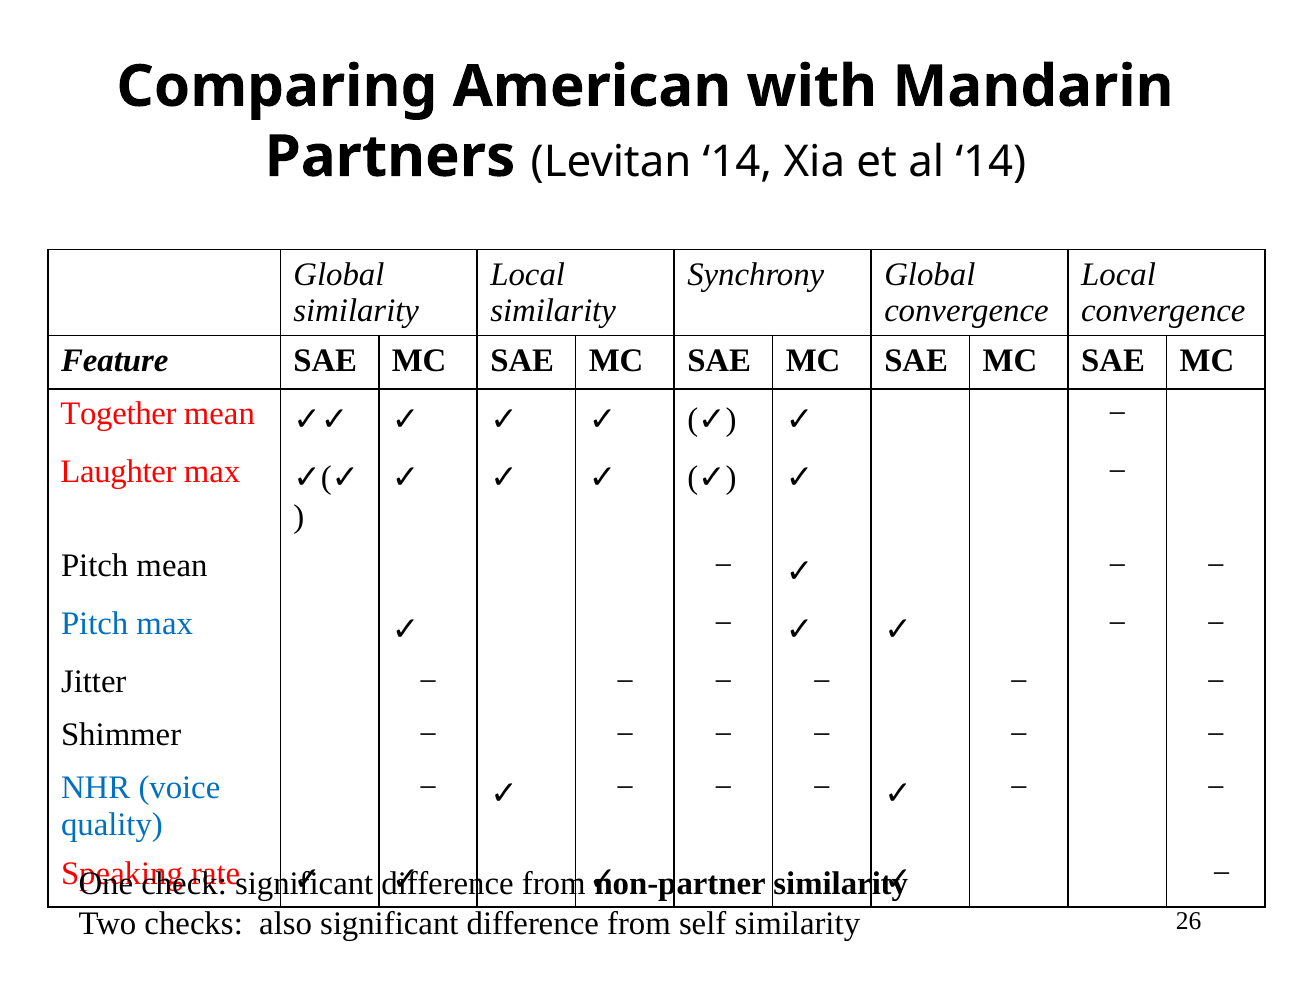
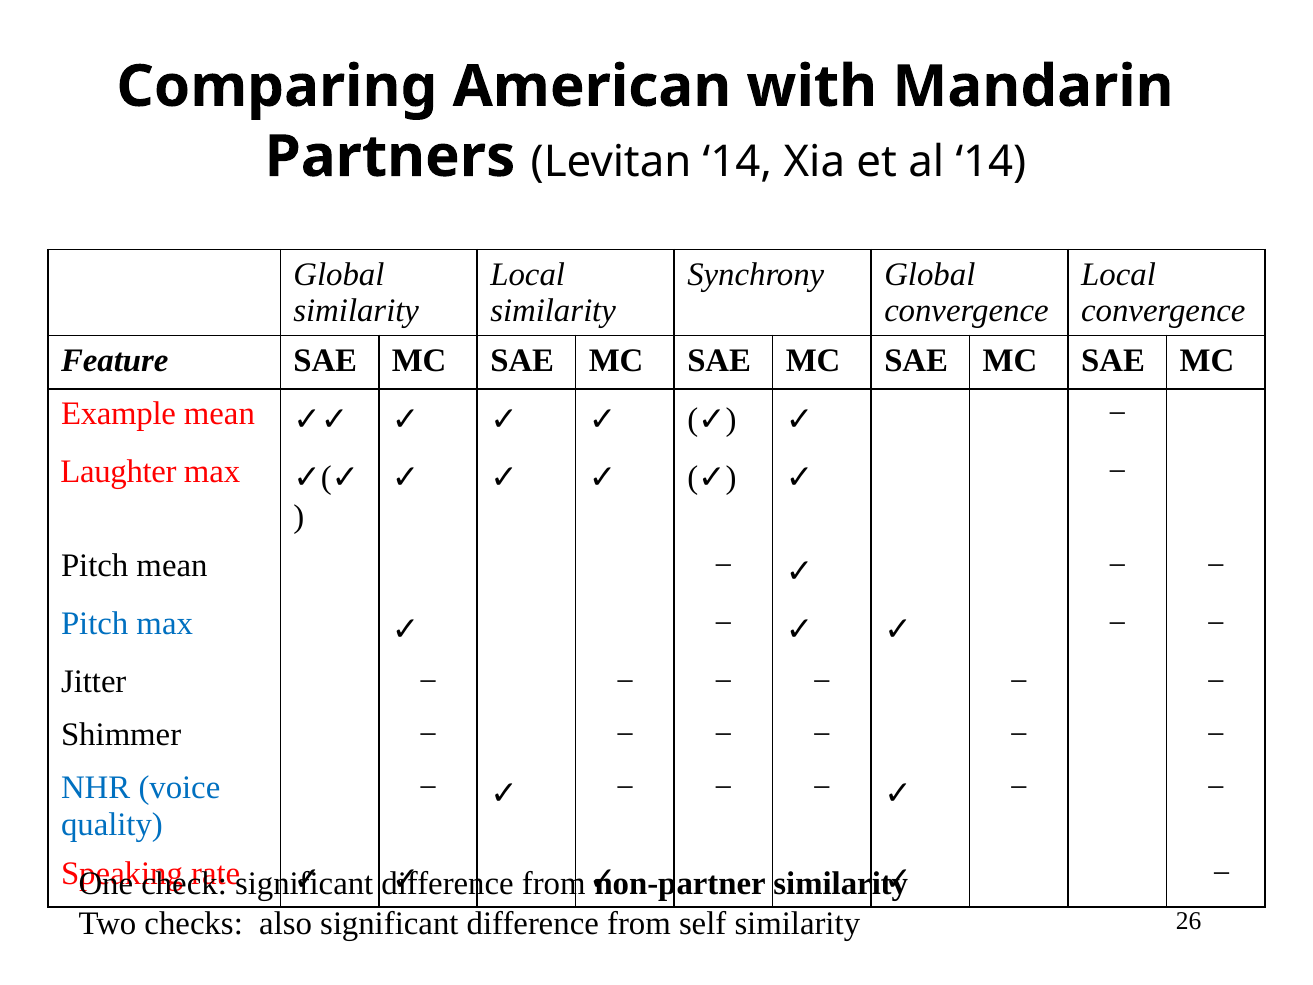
Together: Together -> Example
